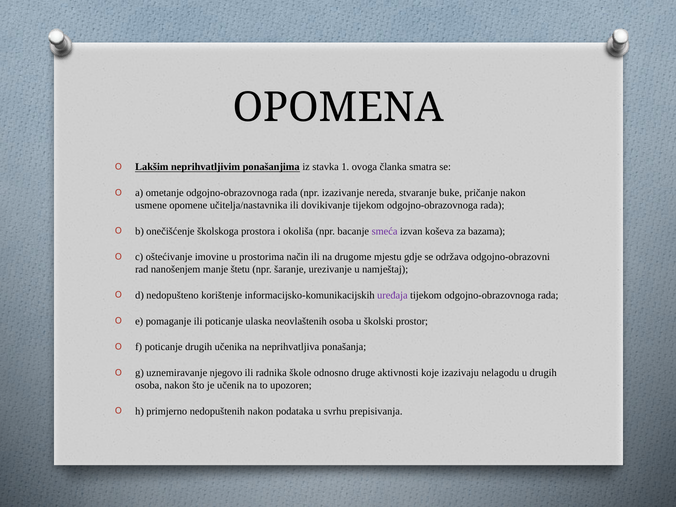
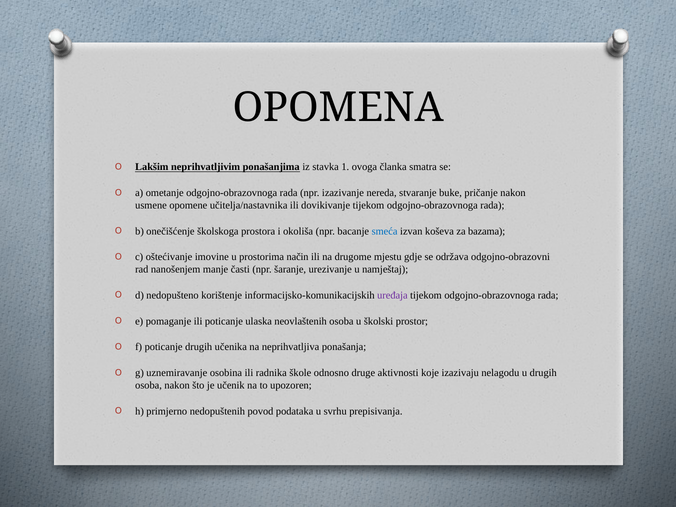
smeća colour: purple -> blue
štetu: štetu -> časti
njegovo: njegovo -> osobina
nedopuštenih nakon: nakon -> povod
